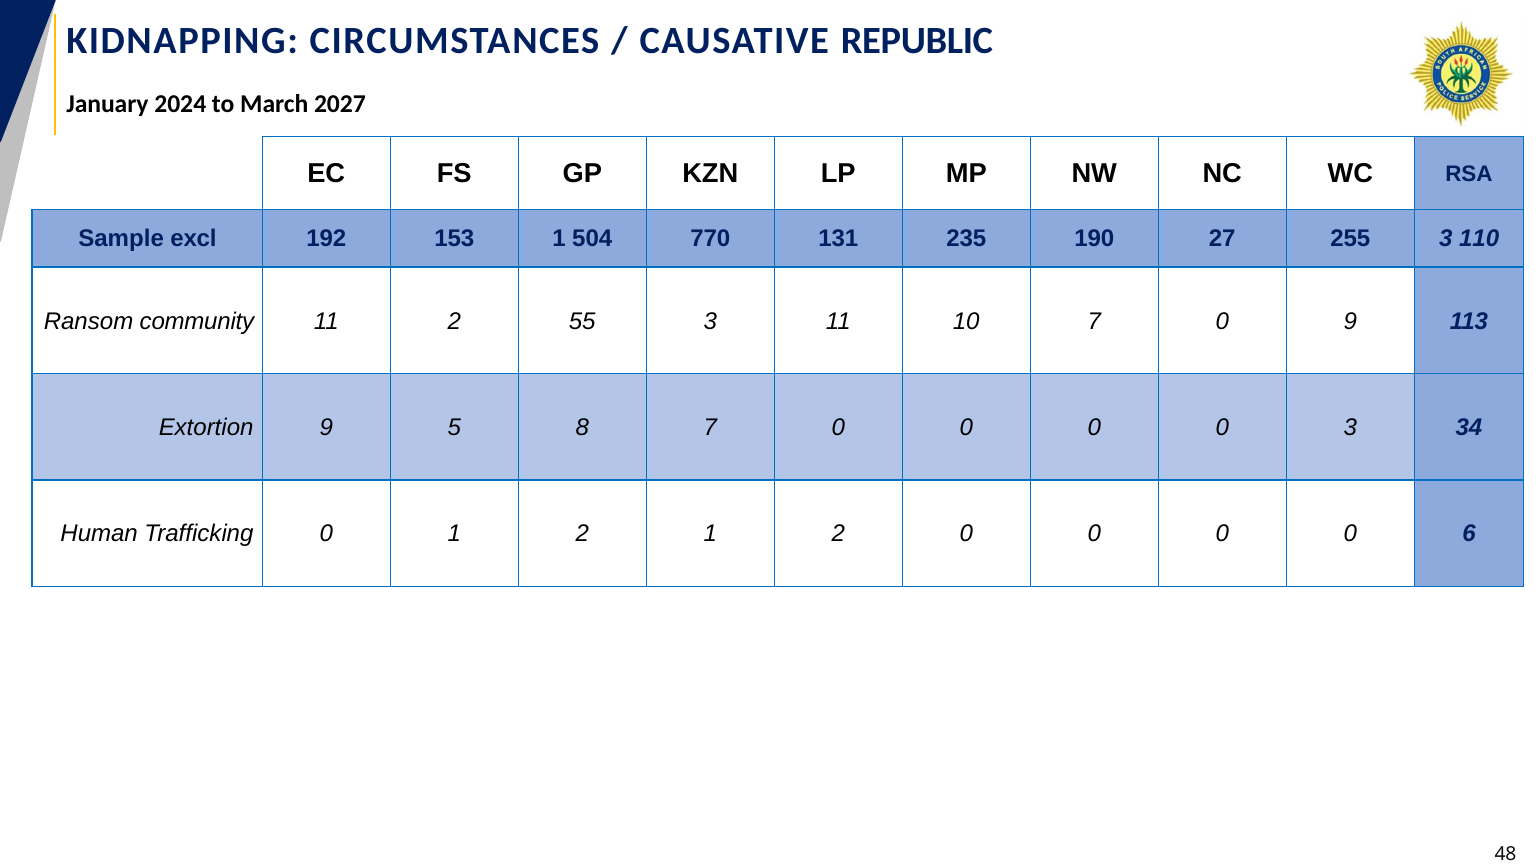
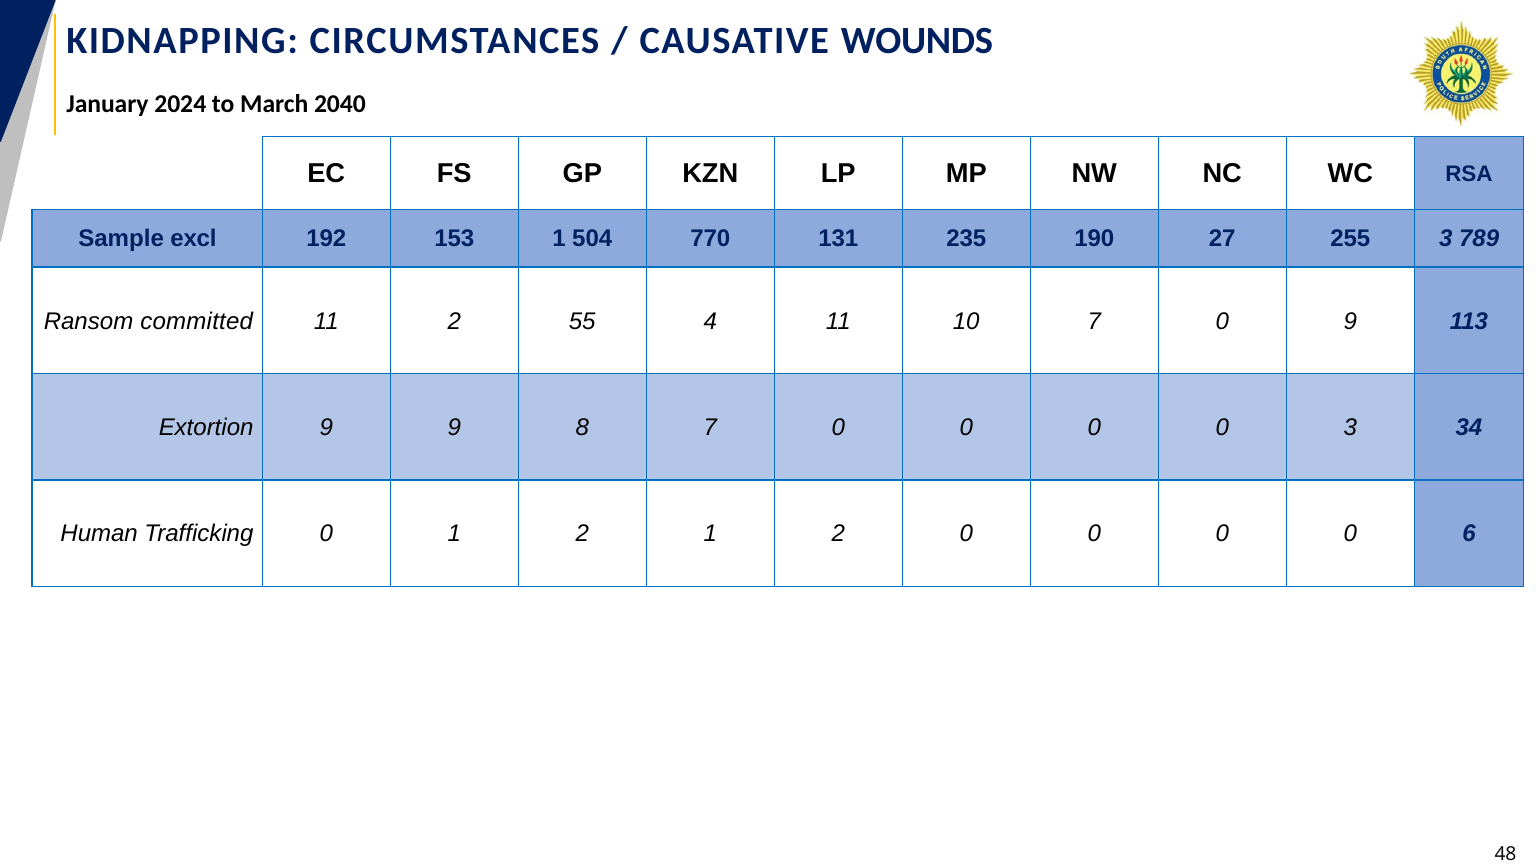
REPUBLIC: REPUBLIC -> WOUNDS
2027: 2027 -> 2040
110: 110 -> 789
community: community -> committed
55 3: 3 -> 4
9 5: 5 -> 9
